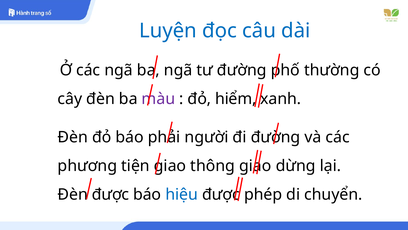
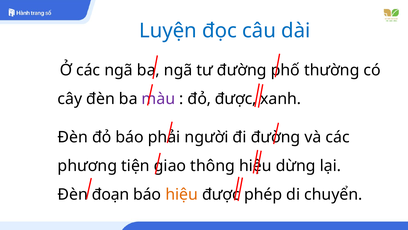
đỏ hiểm: hiểm -> được
thông giao: giao -> hiệu
Đèn được: được -> đoạn
hiệu at (182, 194) colour: blue -> orange
